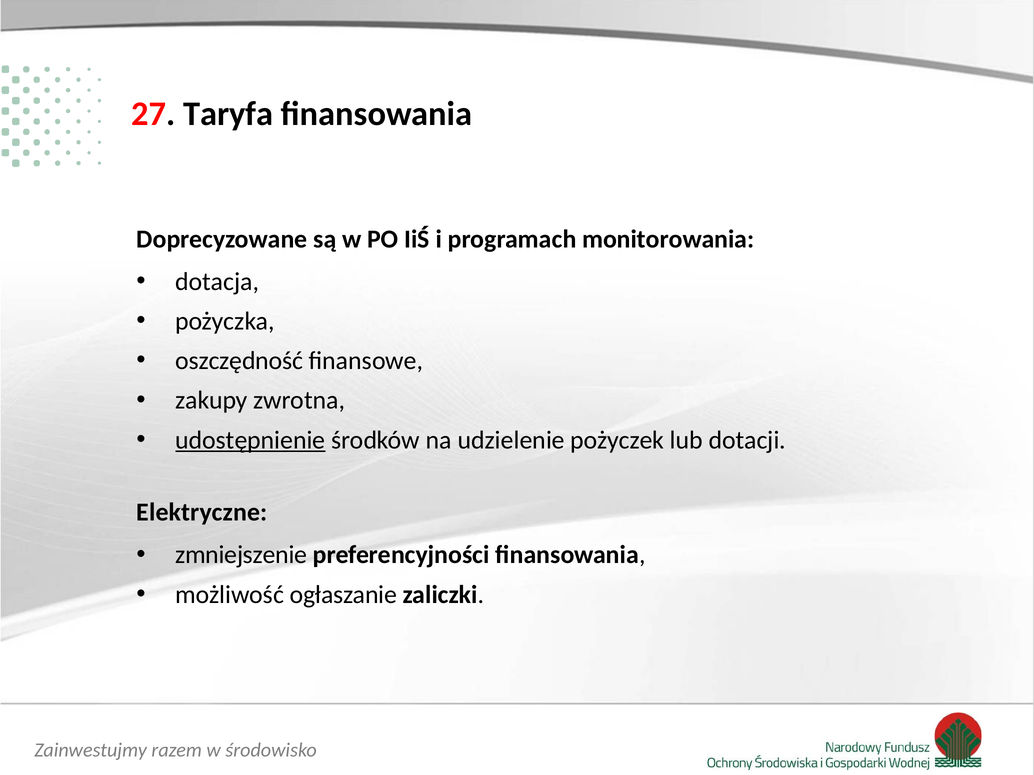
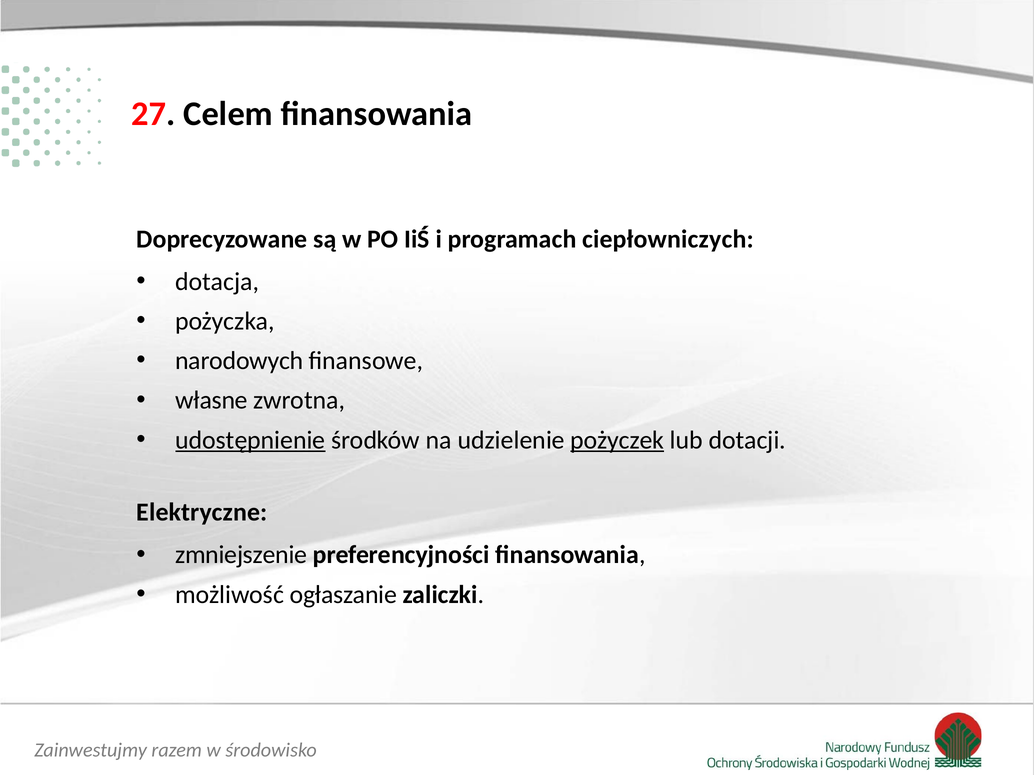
Taryfa: Taryfa -> Celem
monitorowania: monitorowania -> ciepłowniczych
oszczędność: oszczędność -> narodowych
zakupy: zakupy -> własne
pożyczek underline: none -> present
